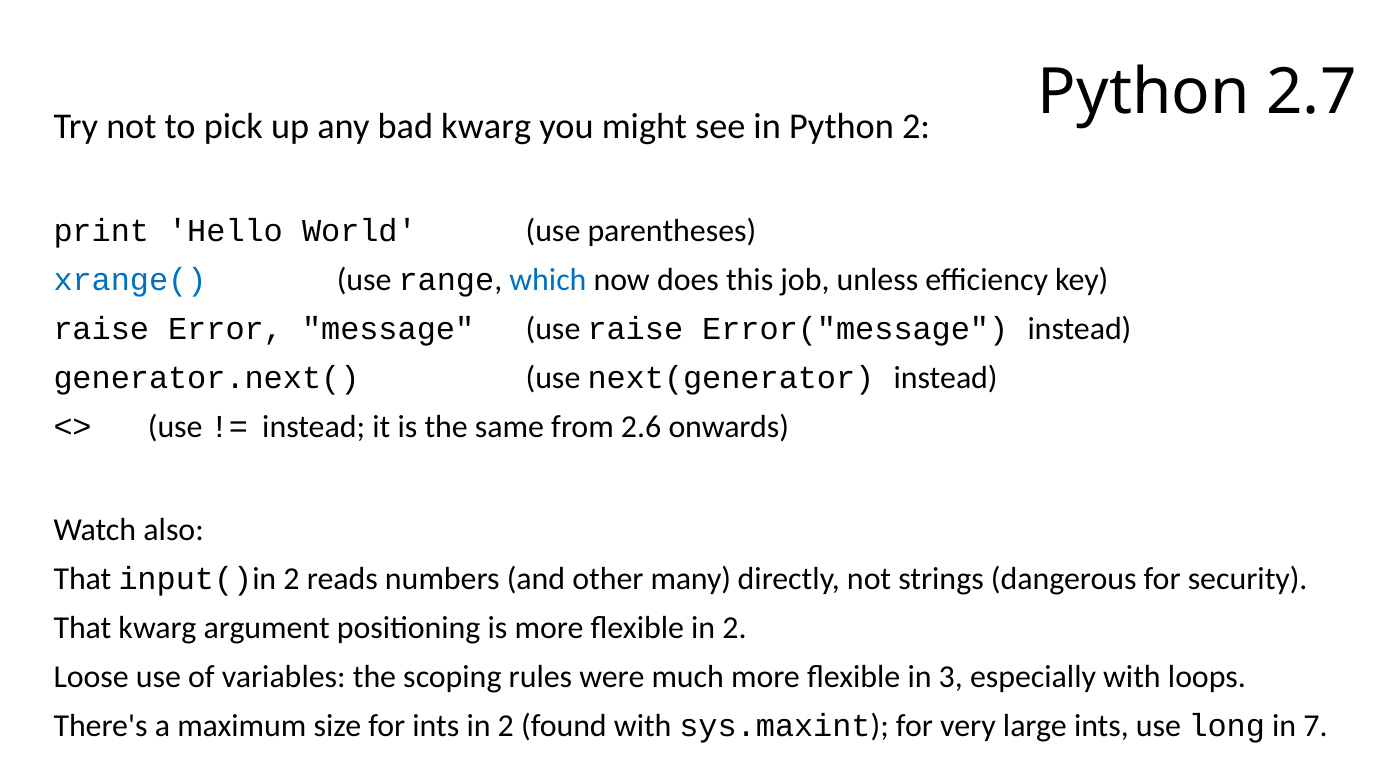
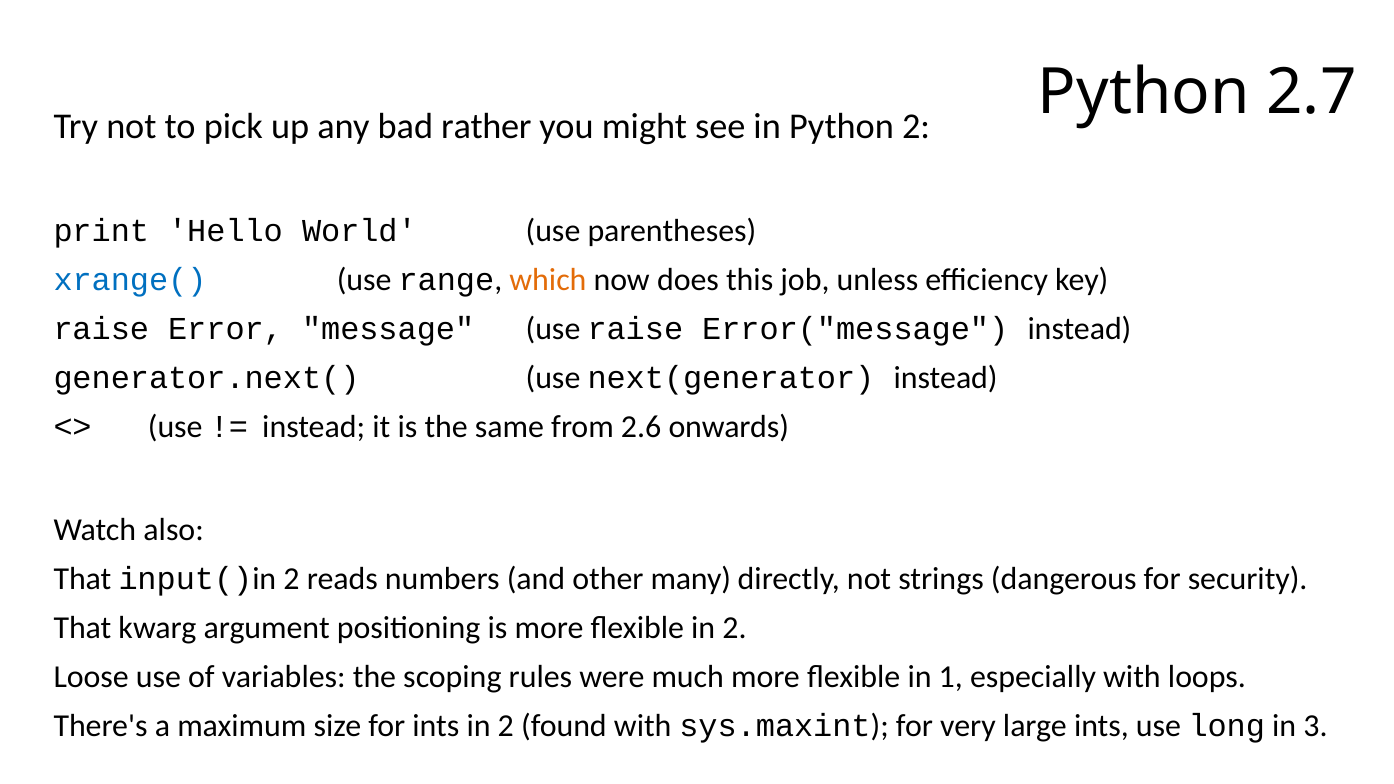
bad kwarg: kwarg -> rather
which colour: blue -> orange
3: 3 -> 1
7: 7 -> 3
